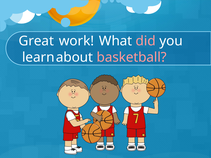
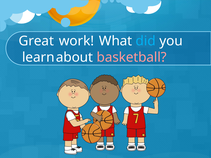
did colour: pink -> light blue
